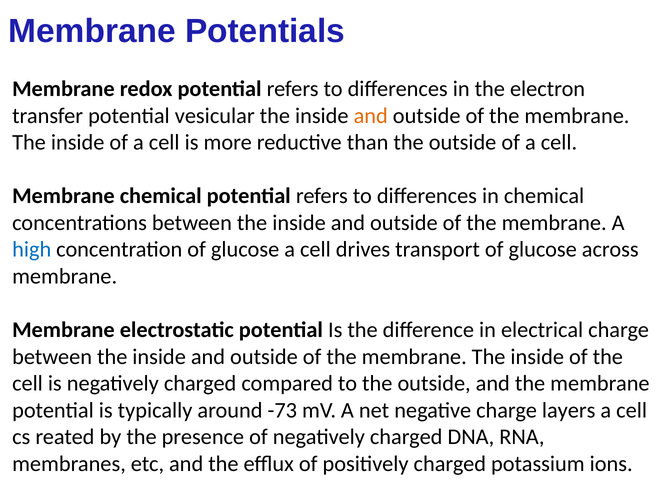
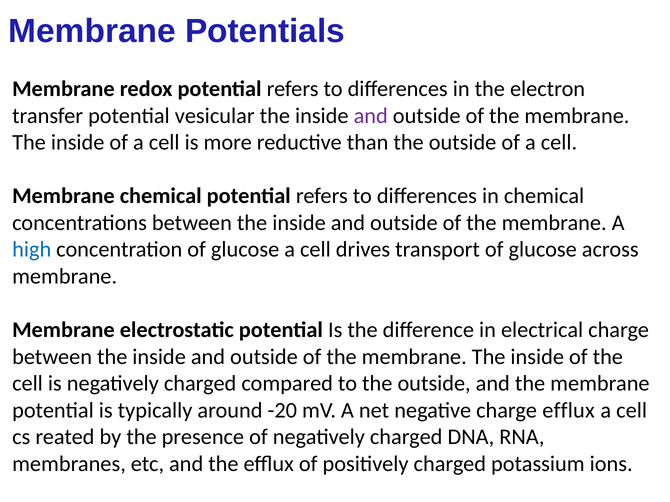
and at (371, 116) colour: orange -> purple
-73: -73 -> -20
charge layers: layers -> efflux
